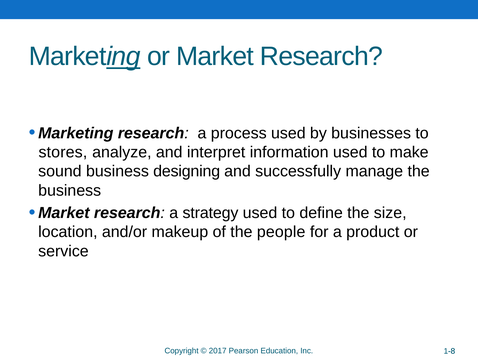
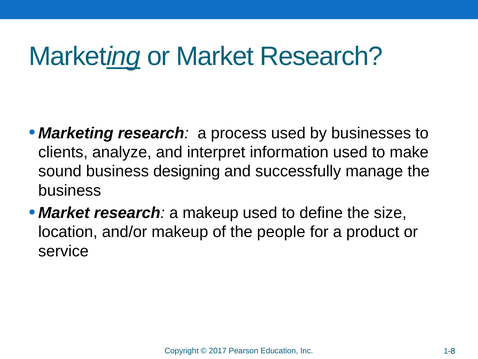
stores: stores -> clients
a strategy: strategy -> makeup
